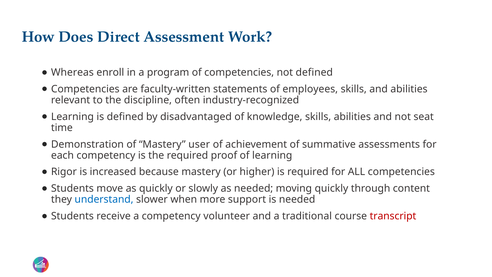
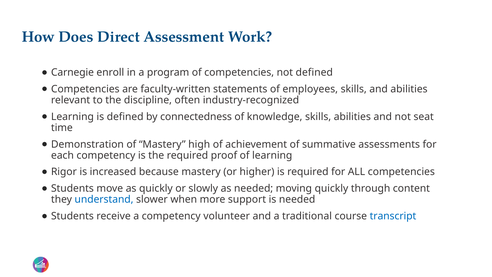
Whereas: Whereas -> Carnegie
disadvantaged: disadvantaged -> connectedness
user: user -> high
transcript colour: red -> blue
